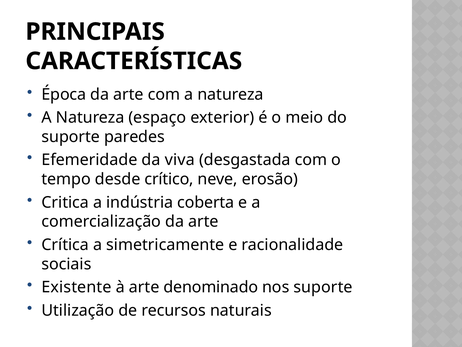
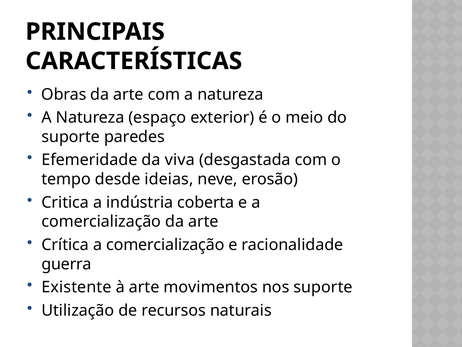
Época: Época -> Obras
crítico: crítico -> ideias
Crítica a simetricamente: simetricamente -> comercialização
sociais: sociais -> guerra
denominado: denominado -> movimentos
